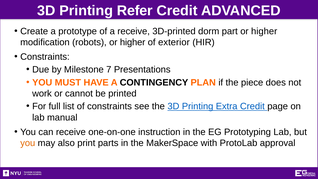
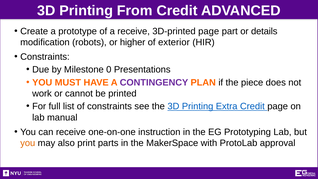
Refer: Refer -> From
3D-printed dorm: dorm -> page
part or higher: higher -> details
7: 7 -> 0
CONTINGENCY colour: black -> purple
